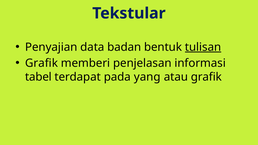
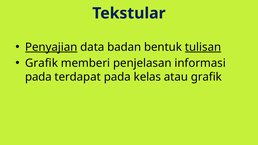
Penyajian underline: none -> present
tabel at (38, 77): tabel -> pada
yang: yang -> kelas
